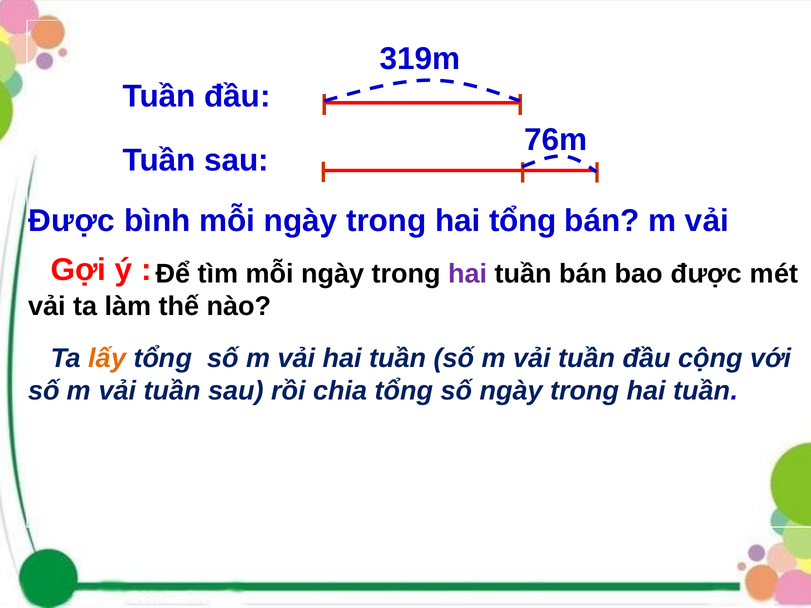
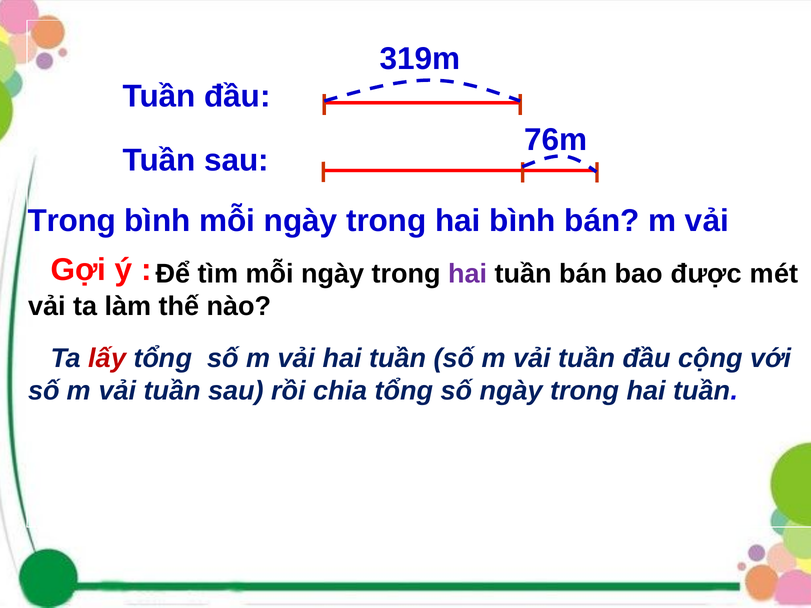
Được at (72, 221): Được -> Trong
hai tổng: tổng -> bình
lấy colour: orange -> red
